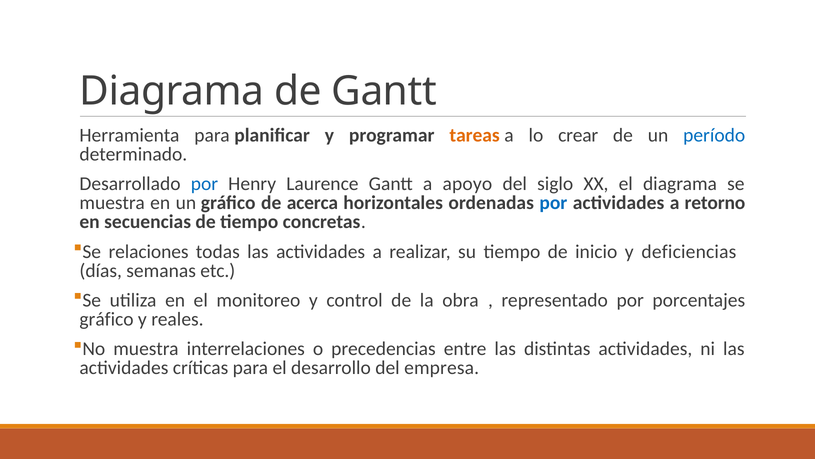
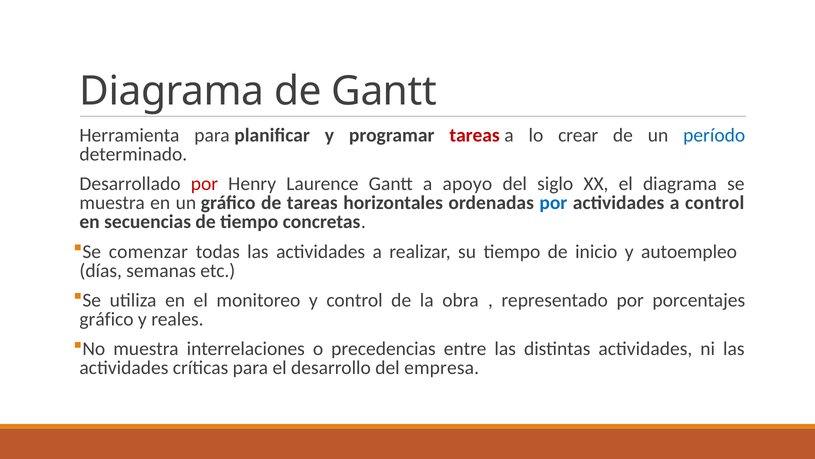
tareas at (475, 135) colour: orange -> red
por at (204, 184) colour: blue -> red
de acerca: acerca -> tareas
a retorno: retorno -> control
relaciones: relaciones -> comenzar
deficiencias: deficiencias -> autoempleo
